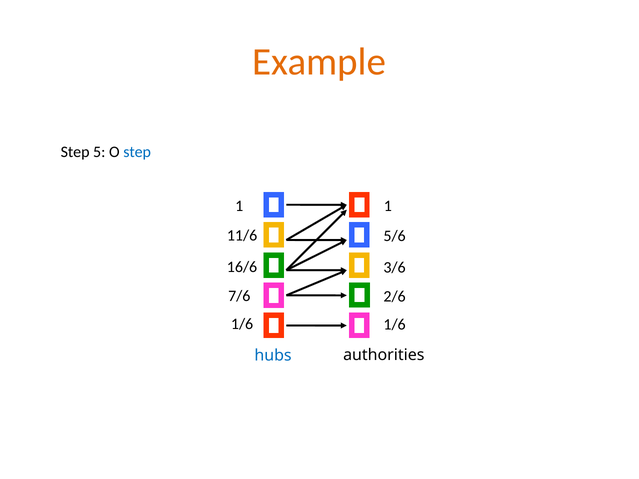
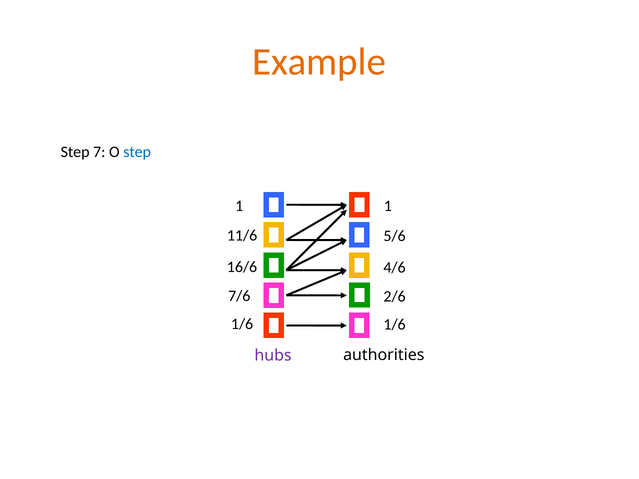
5: 5 -> 7
3/6: 3/6 -> 4/6
hubs colour: blue -> purple
